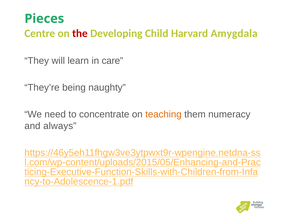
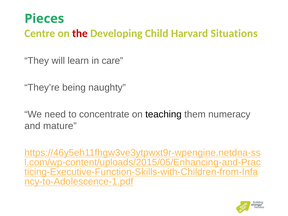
Amygdala: Amygdala -> Situations
teaching colour: orange -> black
always: always -> mature
